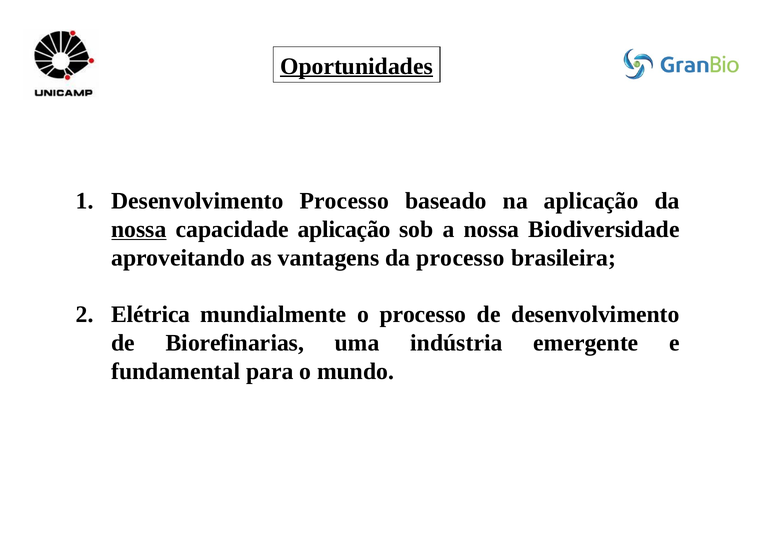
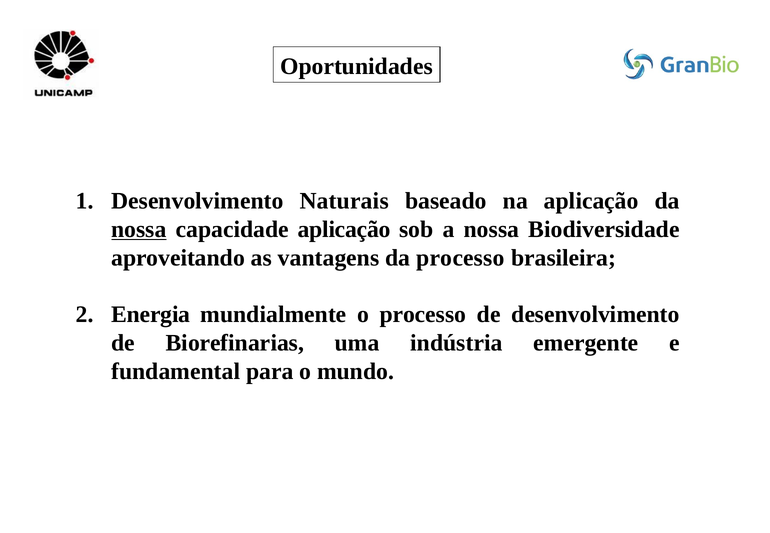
Oportunidades underline: present -> none
Desenvolvimento Processo: Processo -> Naturais
Elétrica: Elétrica -> Energia
